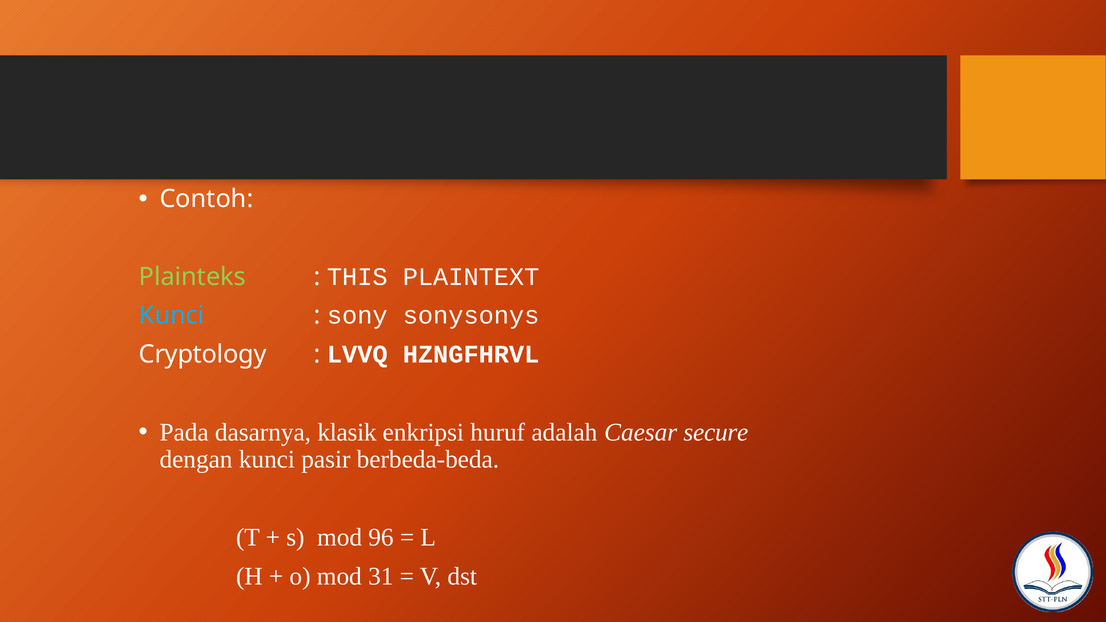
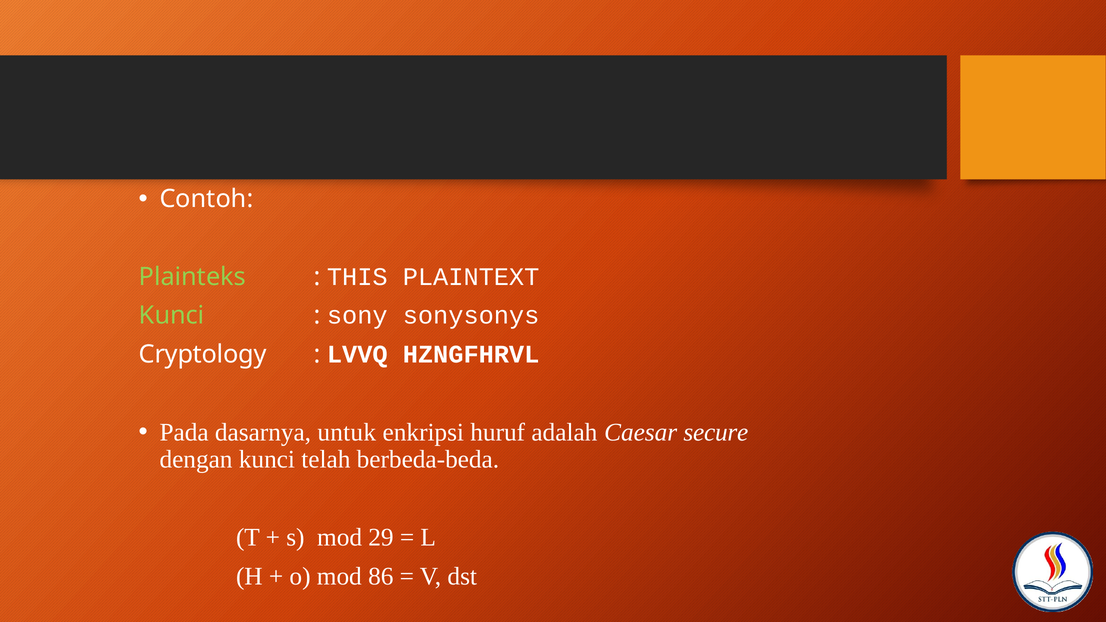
Kunci at (172, 316) colour: light blue -> light green
klasik: klasik -> untuk
pasir: pasir -> telah
96: 96 -> 29
31: 31 -> 86
